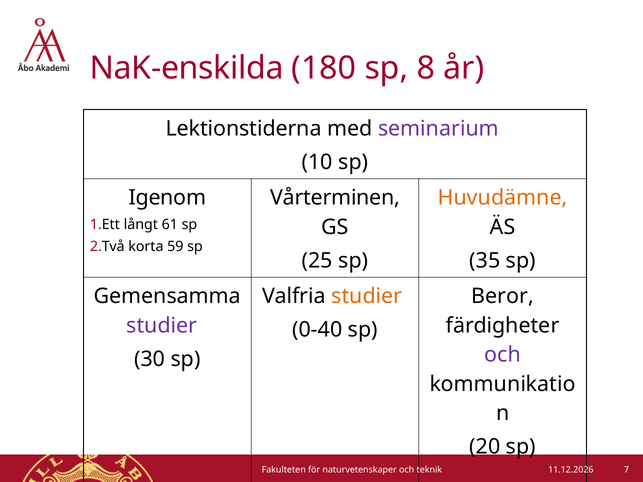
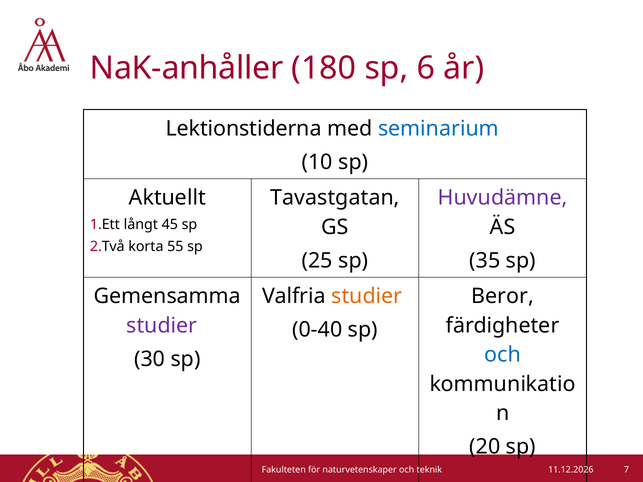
NaK-enskilda: NaK-enskilda -> NaK-anhåller
8: 8 -> 6
seminarium colour: purple -> blue
Igenom: Igenom -> Aktuellt
Vårterminen: Vårterminen -> Tavastgatan
Huvudämne colour: orange -> purple
61: 61 -> 45
59: 59 -> 55
och at (503, 355) colour: purple -> blue
